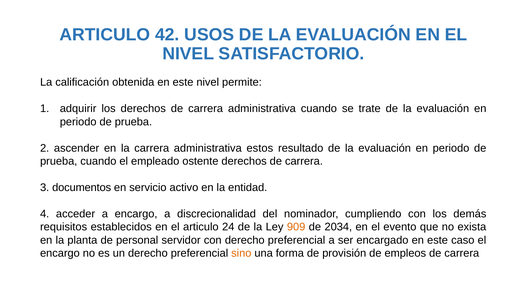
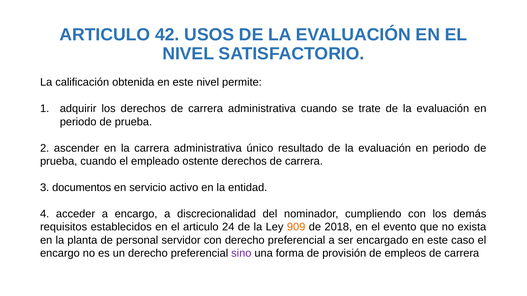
estos: estos -> único
2034: 2034 -> 2018
sino colour: orange -> purple
